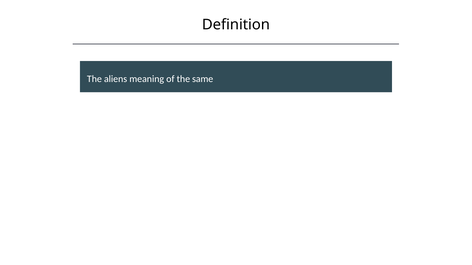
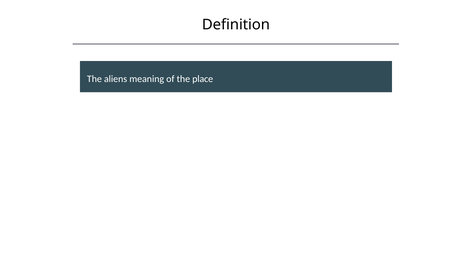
same: same -> place
